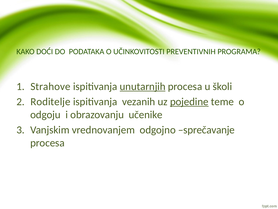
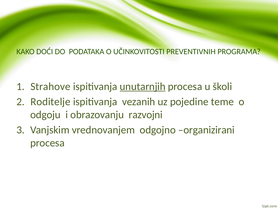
pojedine underline: present -> none
učenike: učenike -> razvojni
sprečavanje: sprečavanje -> organizirani
